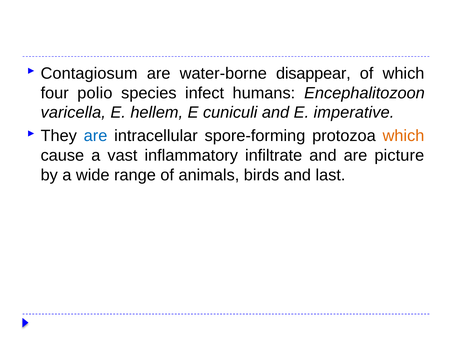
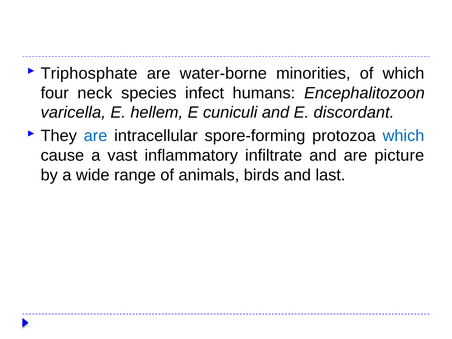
Contagiosum: Contagiosum -> Triphosphate
disappear: disappear -> minorities
polio: polio -> neck
imperative: imperative -> discordant
which at (403, 136) colour: orange -> blue
